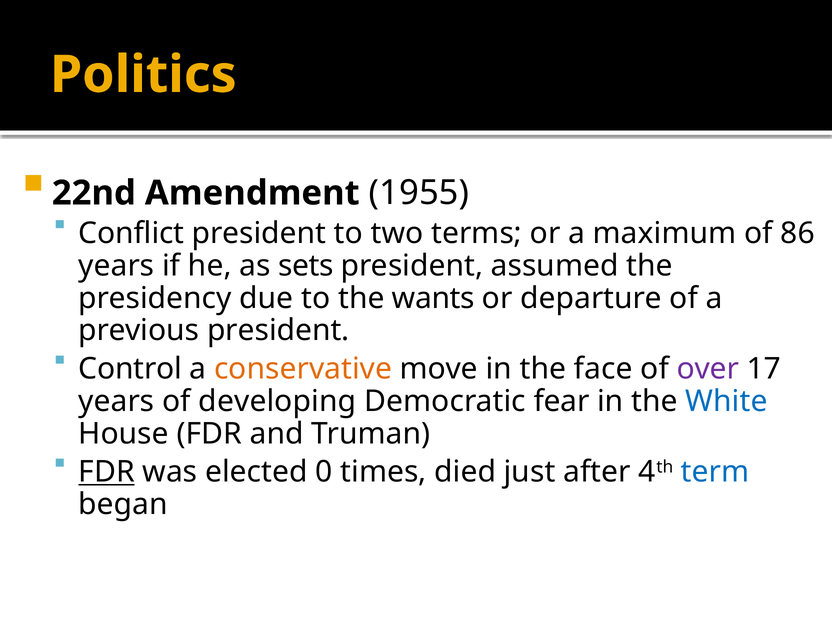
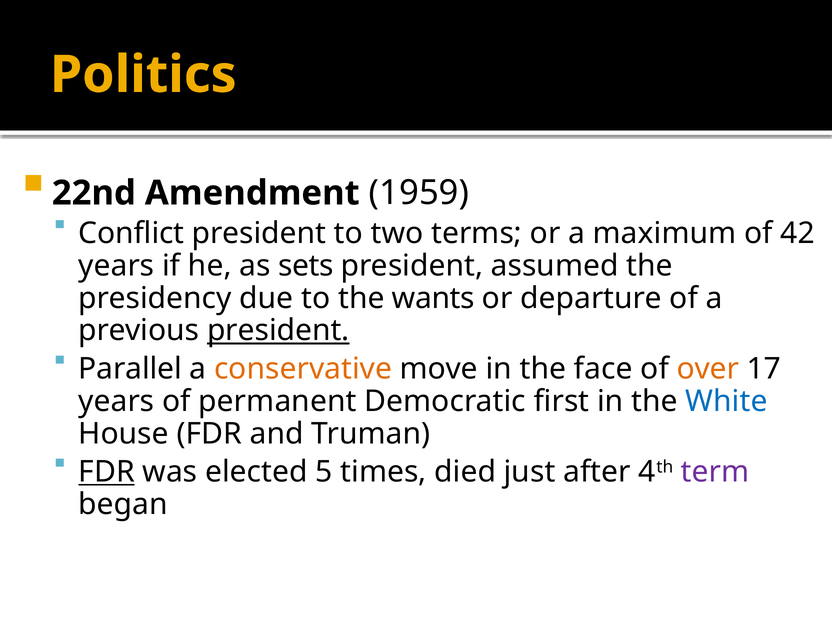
1955: 1955 -> 1959
86: 86 -> 42
president at (278, 331) underline: none -> present
Control: Control -> Parallel
over colour: purple -> orange
developing: developing -> permanent
fear: fear -> first
0: 0 -> 5
term colour: blue -> purple
